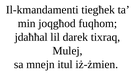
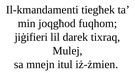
jdaħħal: jdaħħal -> jiġifieri
